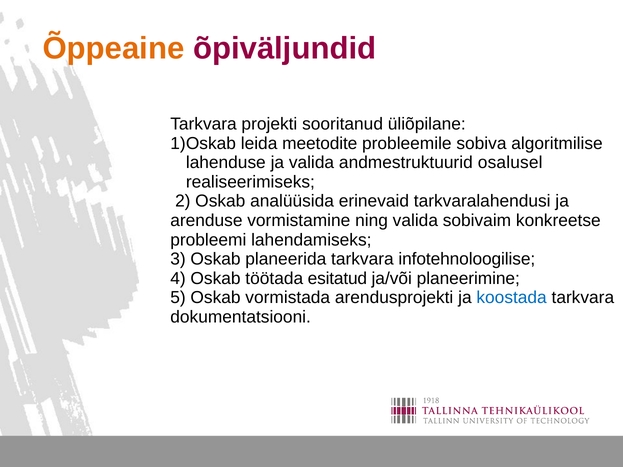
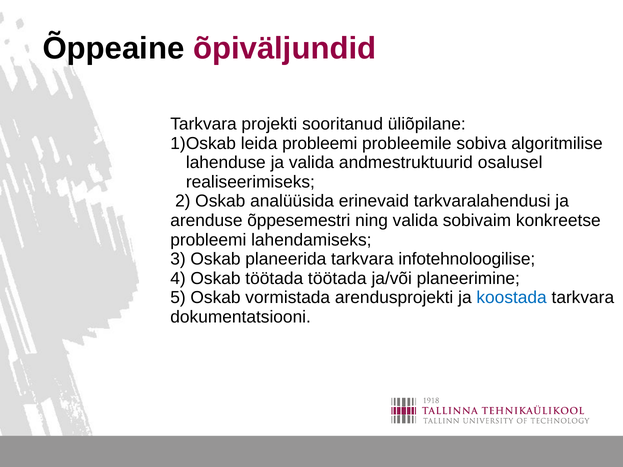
Õppeaine colour: orange -> black
leida meetodite: meetodite -> probleemi
vormistamine: vormistamine -> õppesemestri
töötada esitatud: esitatud -> töötada
